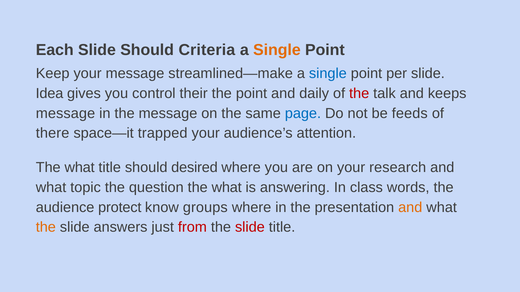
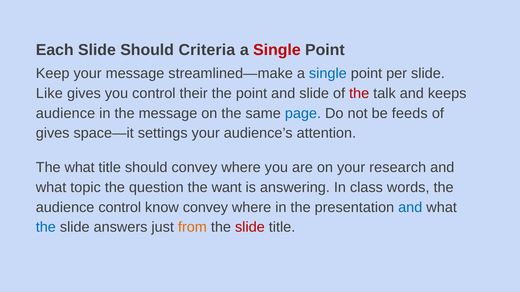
Single at (277, 50) colour: orange -> red
Idea: Idea -> Like
and daily: daily -> slide
message at (65, 113): message -> audience
there at (53, 133): there -> gives
trapped: trapped -> settings
should desired: desired -> convey
question the what: what -> want
audience protect: protect -> control
know groups: groups -> convey
and at (410, 208) colour: orange -> blue
the at (46, 228) colour: orange -> blue
from colour: red -> orange
